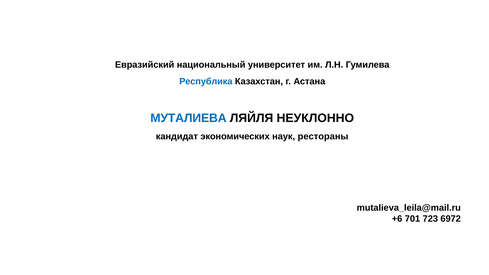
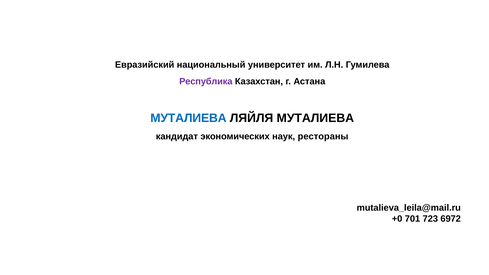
Республика colour: blue -> purple
ЛЯЙЛЯ НЕУКЛОННО: НЕУКЛОННО -> МУТАЛИЕВА
+6: +6 -> +0
